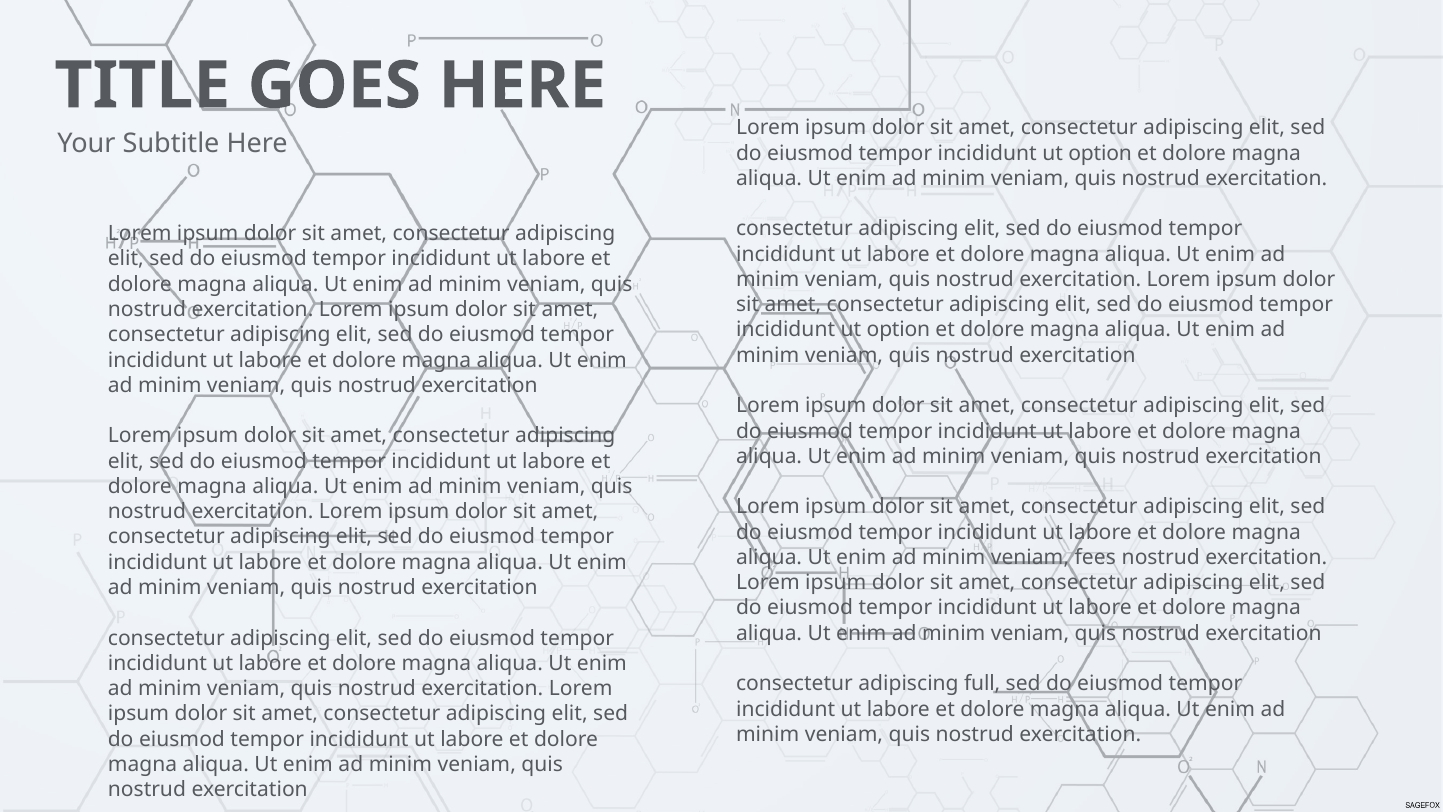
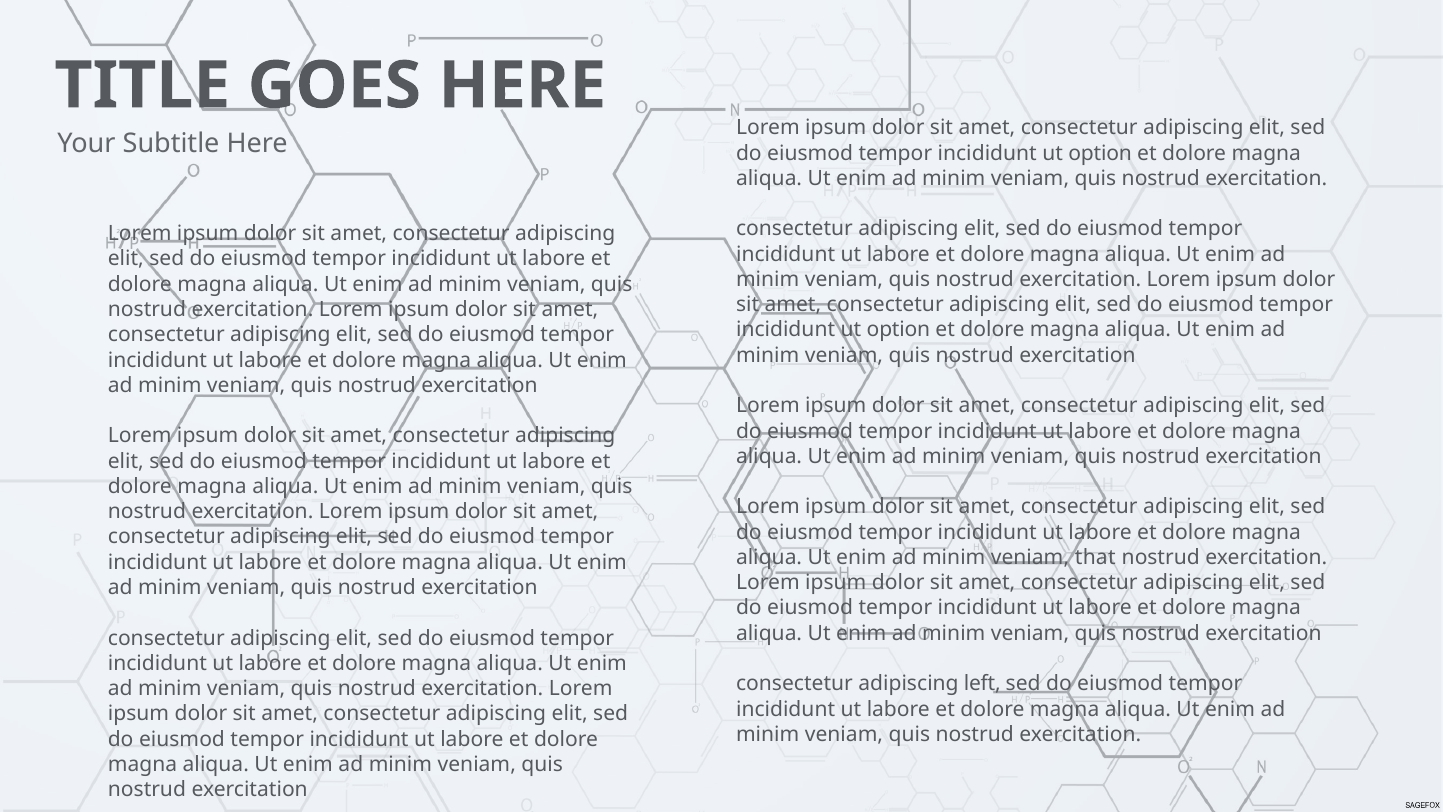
fees: fees -> that
full: full -> left
